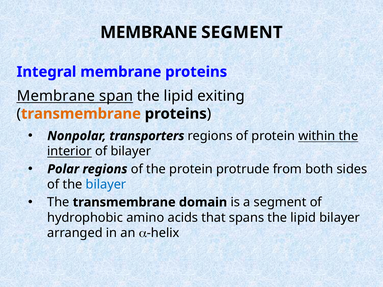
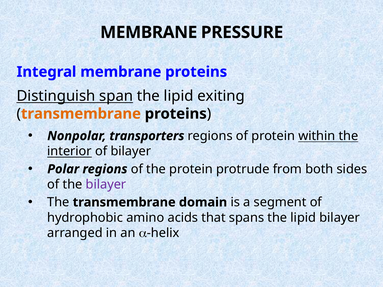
MEMBRANE SEGMENT: SEGMENT -> PRESSURE
Membrane at (56, 96): Membrane -> Distinguish
bilayer at (106, 185) colour: blue -> purple
